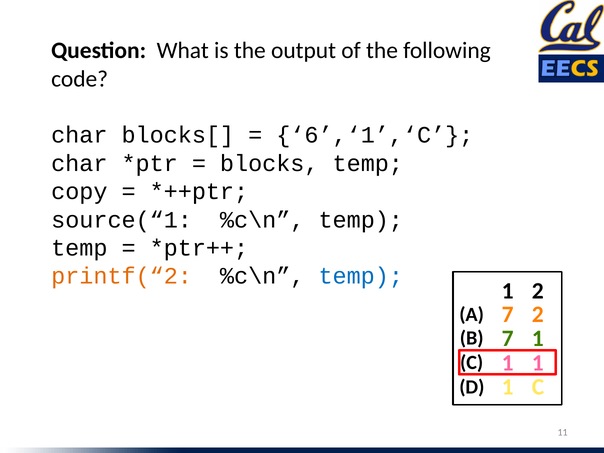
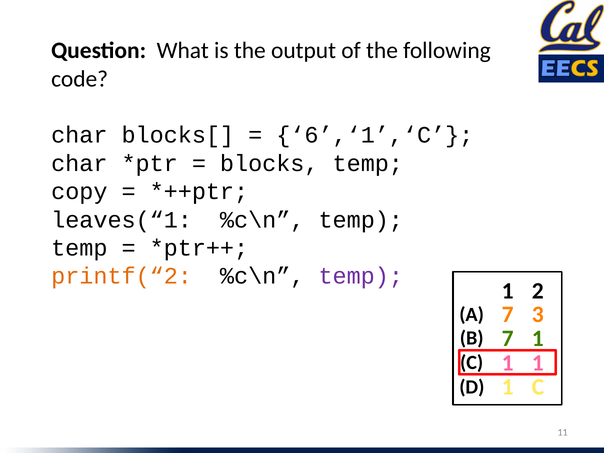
source(“1: source(“1 -> leaves(“1
temp at (361, 276) colour: blue -> purple
7 2: 2 -> 3
